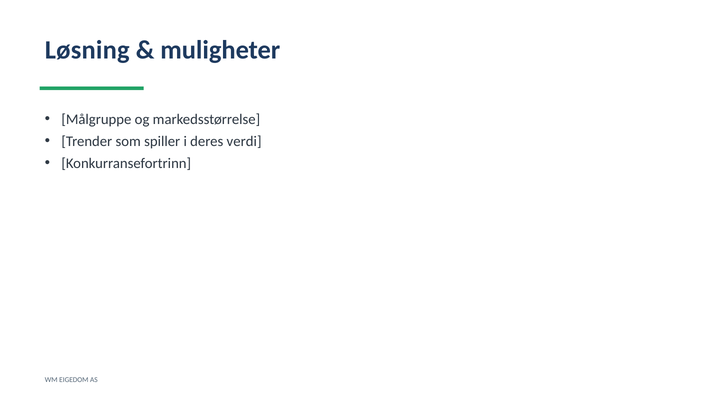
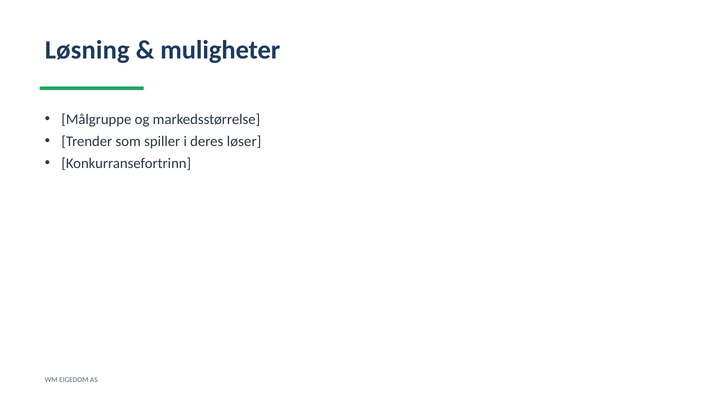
verdi: verdi -> løser
